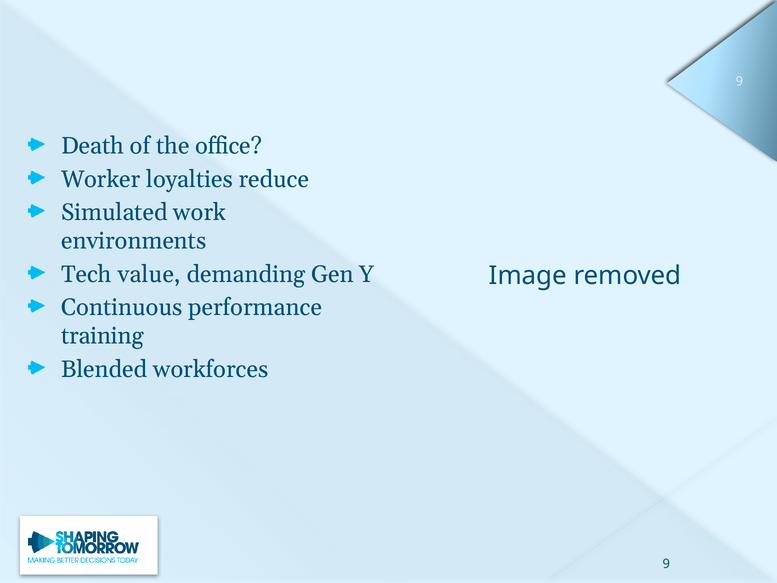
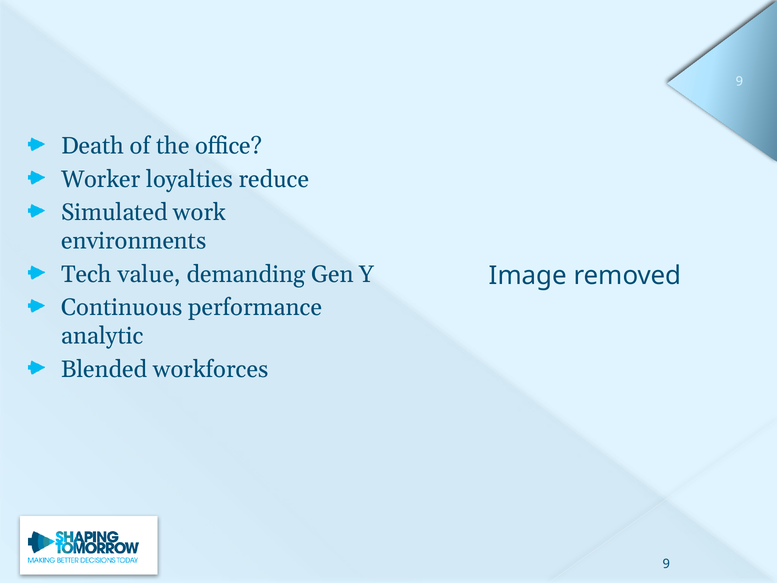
training: training -> analytic
